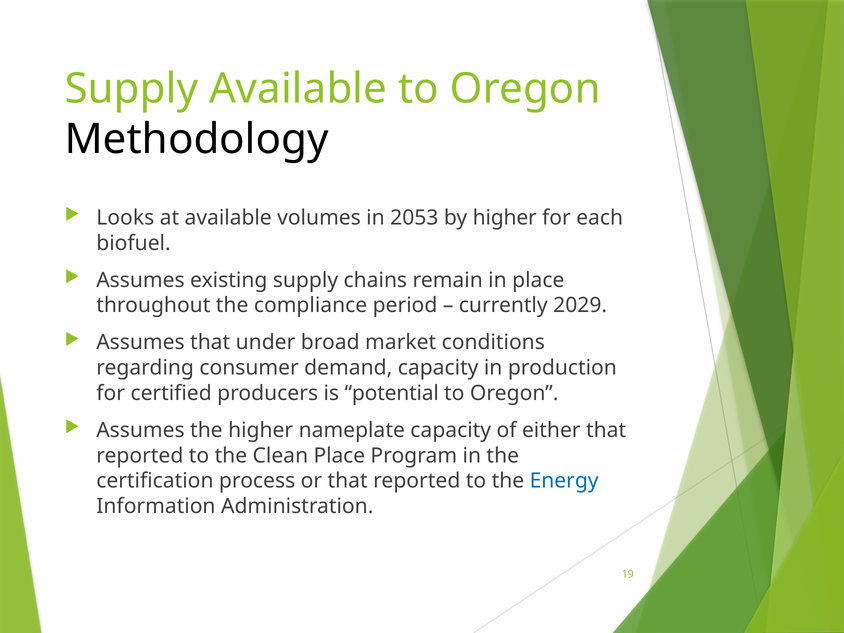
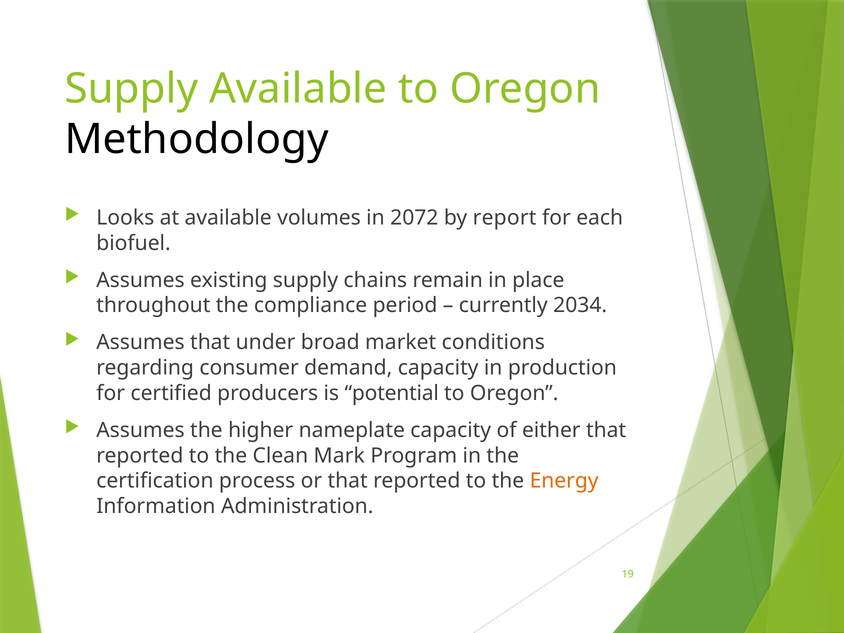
2053: 2053 -> 2072
by higher: higher -> report
2029: 2029 -> 2034
Clean Place: Place -> Mark
Energy colour: blue -> orange
